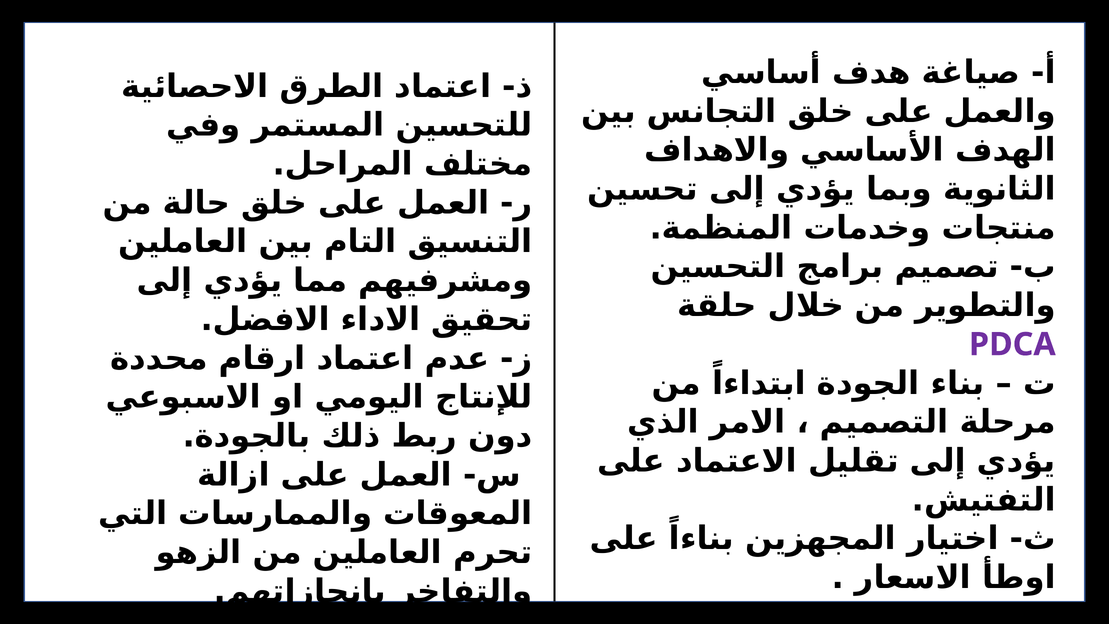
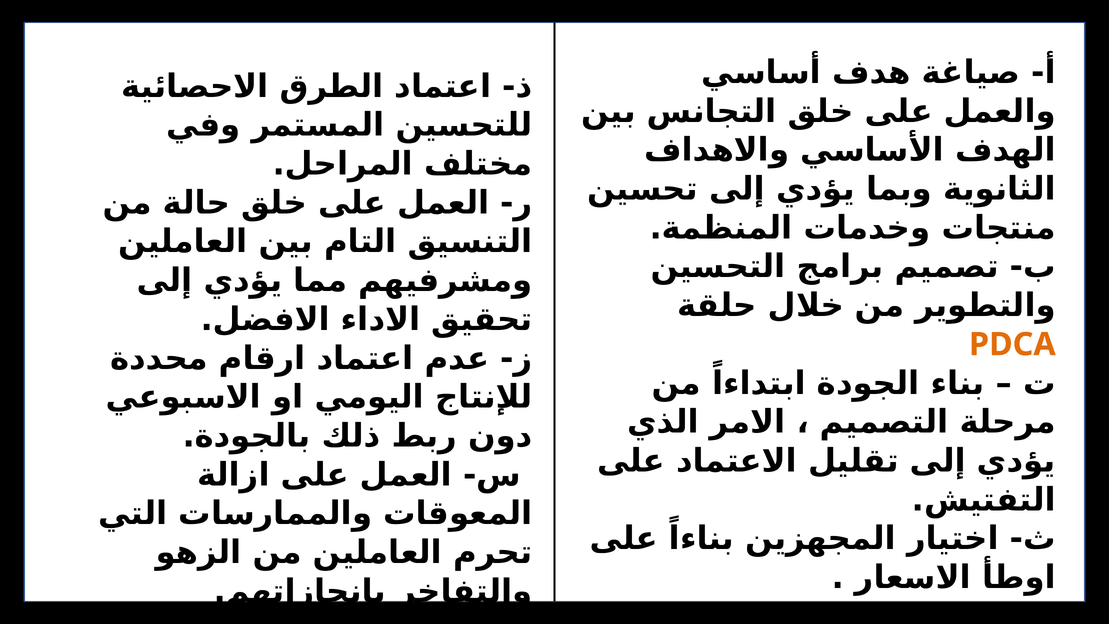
PDCA colour: purple -> orange
